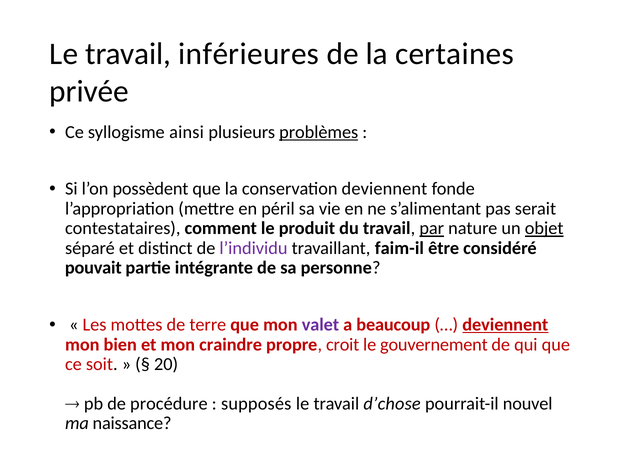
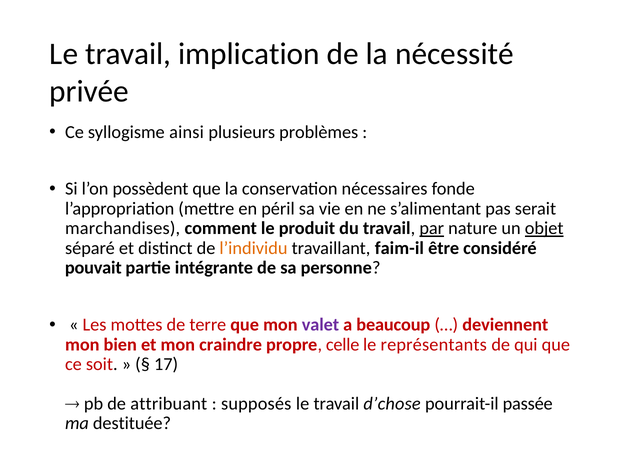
inférieures: inférieures -> implication
certaines: certaines -> nécessité
problèmes underline: present -> none
conservation deviennent: deviennent -> nécessaires
contestataires: contestataires -> marchandises
l’individu colour: purple -> orange
deviennent at (505, 325) underline: present -> none
croit: croit -> celle
gouvernement: gouvernement -> représentants
20: 20 -> 17
procédure: procédure -> attribuant
nouvel: nouvel -> passée
naissance: naissance -> destituée
